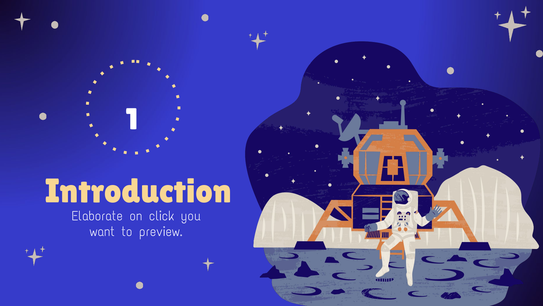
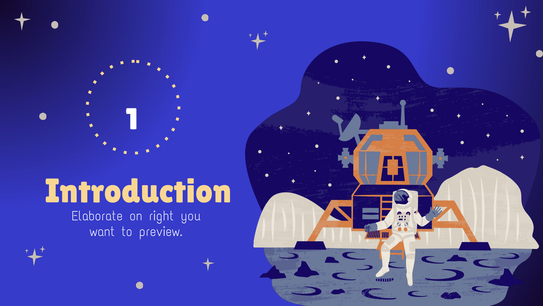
click: click -> right
